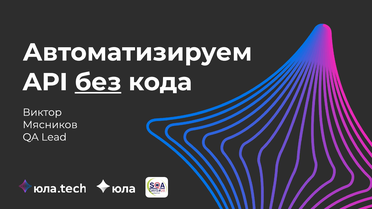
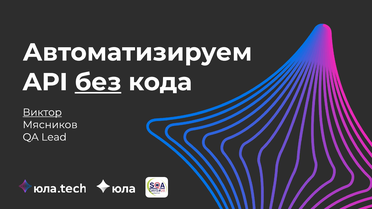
Виктор underline: none -> present
